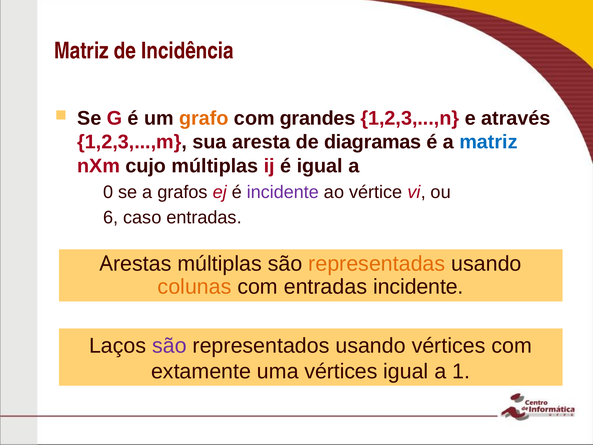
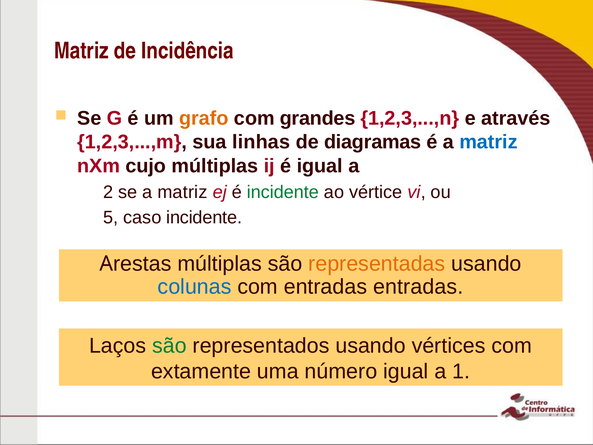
aresta: aresta -> linhas
0: 0 -> 2
se a grafos: grafos -> matriz
incidente at (283, 192) colour: purple -> green
6: 6 -> 5
caso entradas: entradas -> incidente
colunas colour: orange -> blue
entradas incidente: incidente -> entradas
são at (169, 346) colour: purple -> green
uma vértices: vértices -> número
